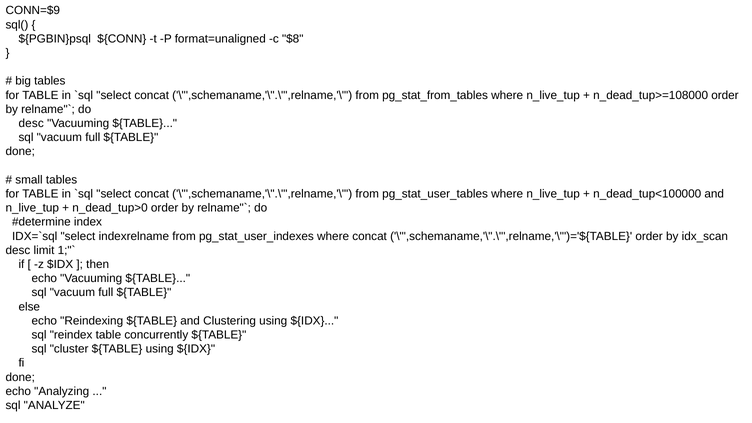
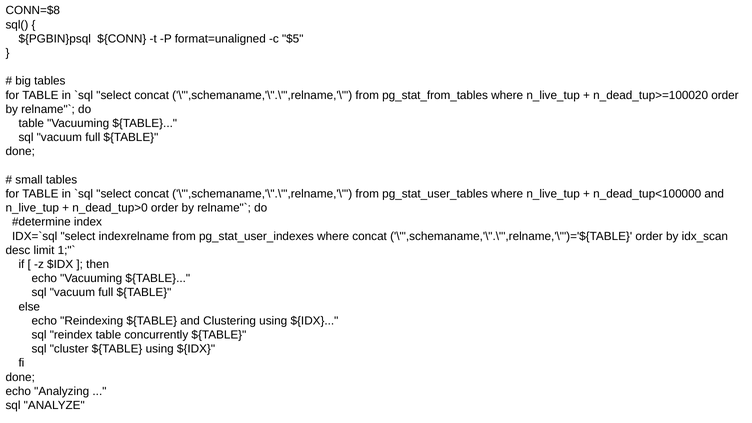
CONN=$9: CONN=$9 -> CONN=$8
$8: $8 -> $5
n_dead_tup>=108000: n_dead_tup>=108000 -> n_dead_tup>=100020
desc at (31, 123): desc -> table
